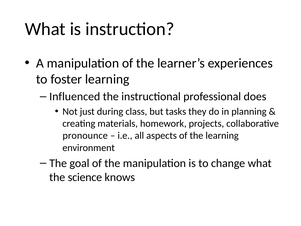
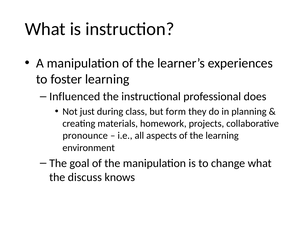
tasks: tasks -> form
science: science -> discuss
